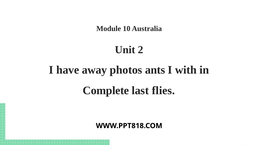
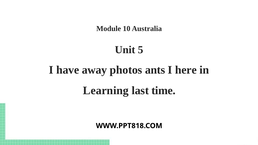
2: 2 -> 5
with: with -> here
Complete: Complete -> Learning
flies: flies -> time
